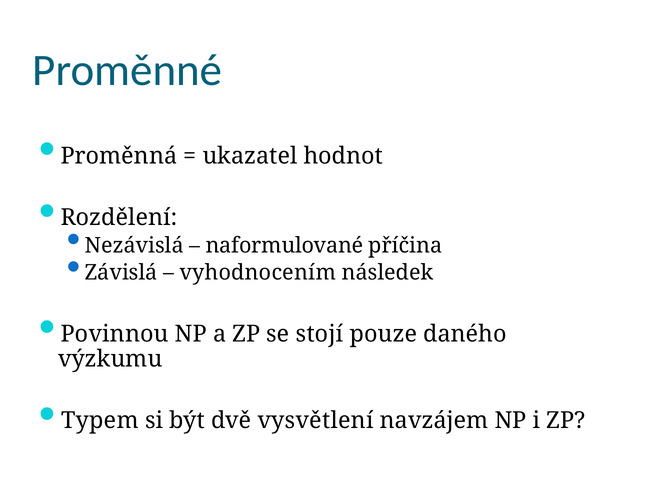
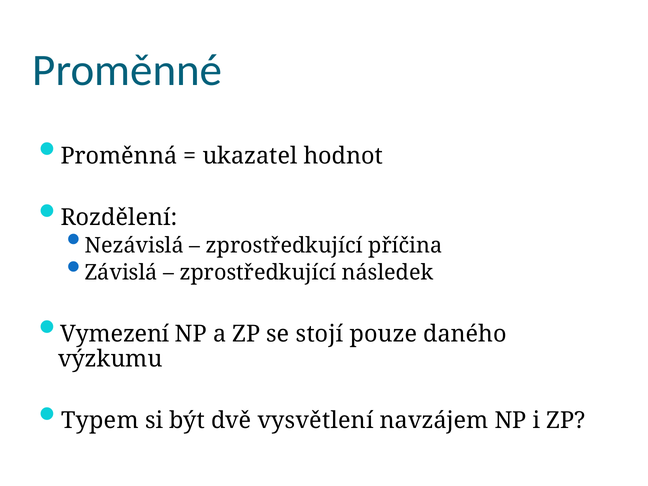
naformulované at (284, 246): naformulované -> zprostředkující
vyhodnocením at (258, 273): vyhodnocením -> zprostředkující
Povinnou: Povinnou -> Vymezení
